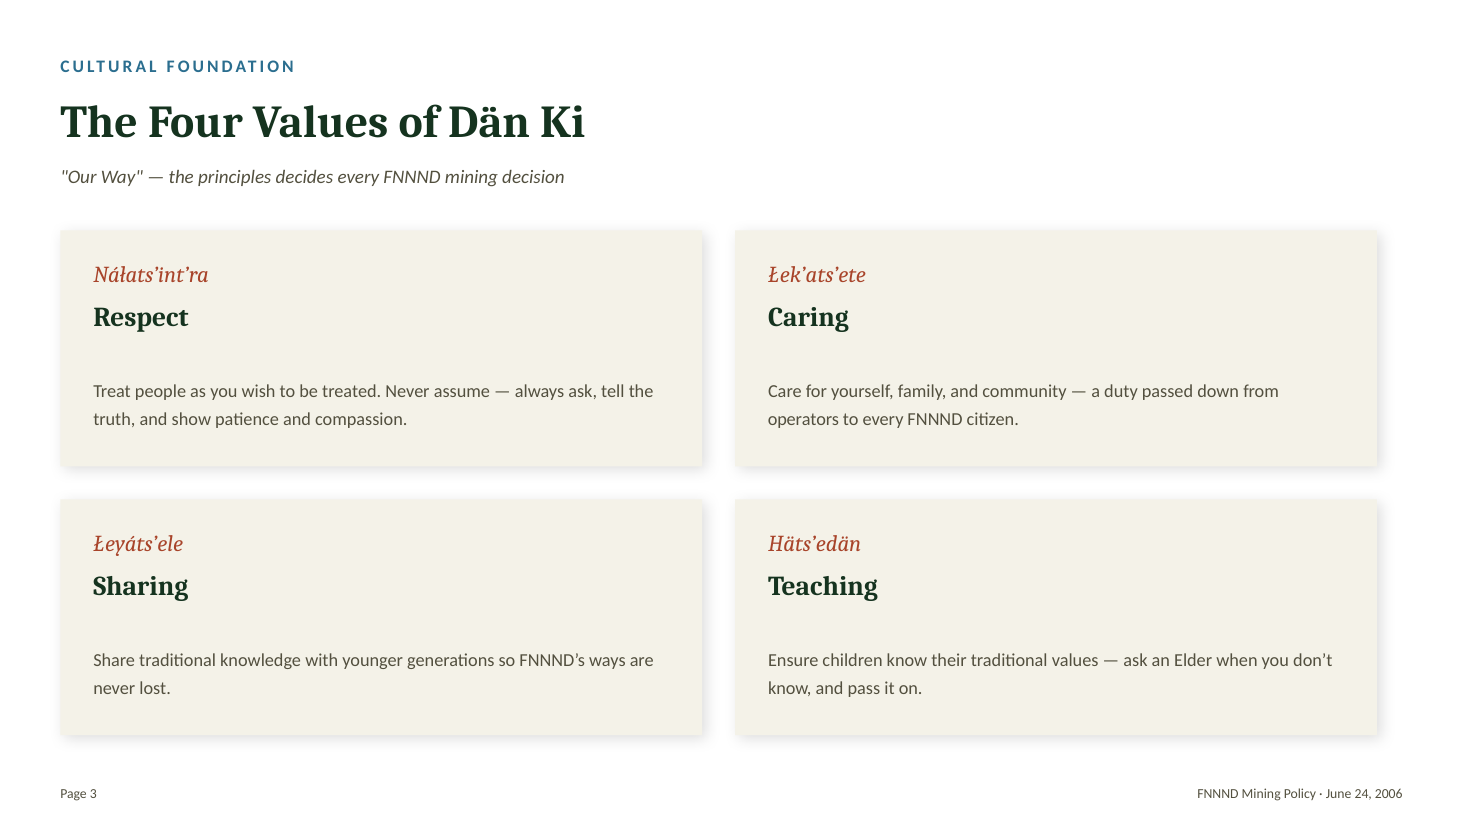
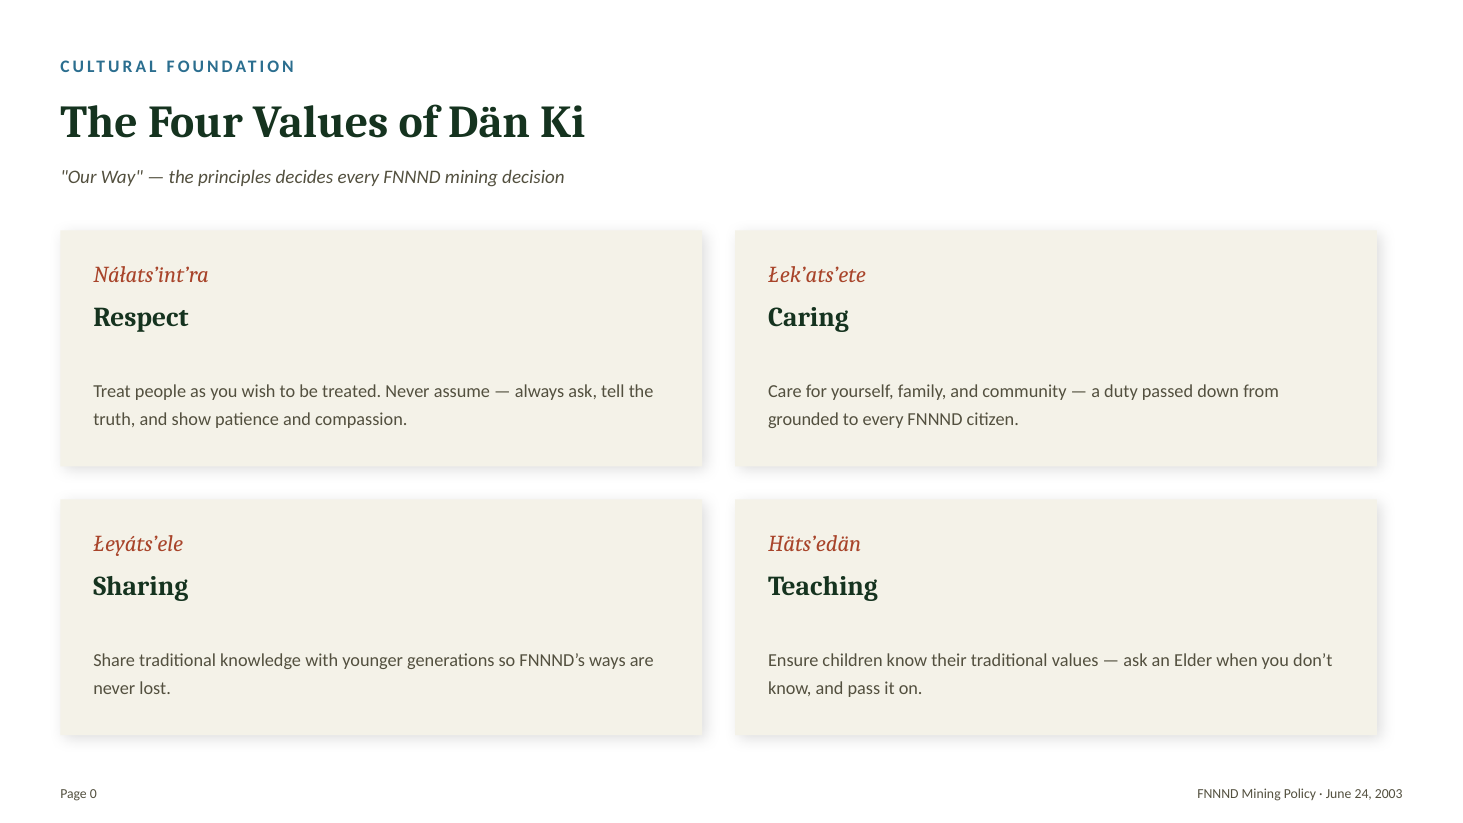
operators: operators -> grounded
3: 3 -> 0
2006: 2006 -> 2003
